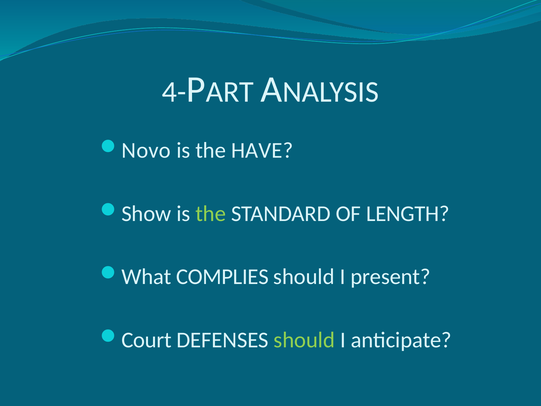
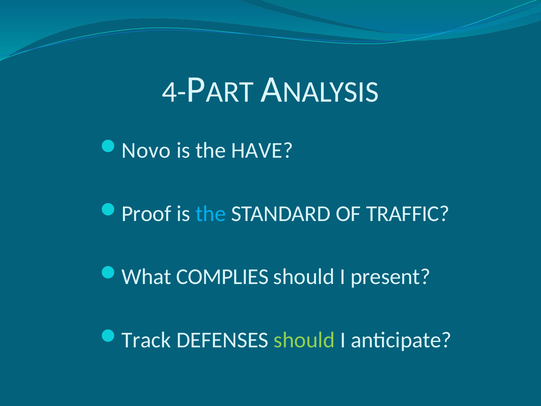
Show: Show -> Proof
the at (211, 213) colour: light green -> light blue
LENGTH: LENGTH -> TRAFFIC
Court: Court -> Track
